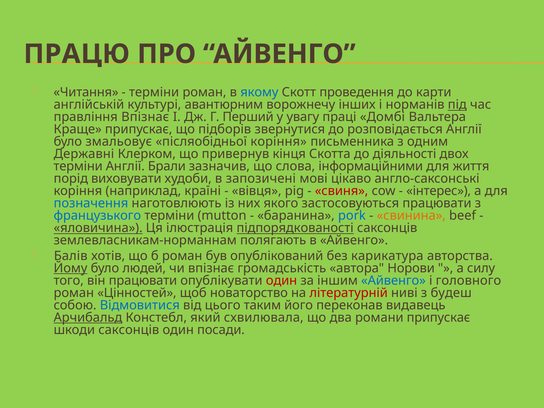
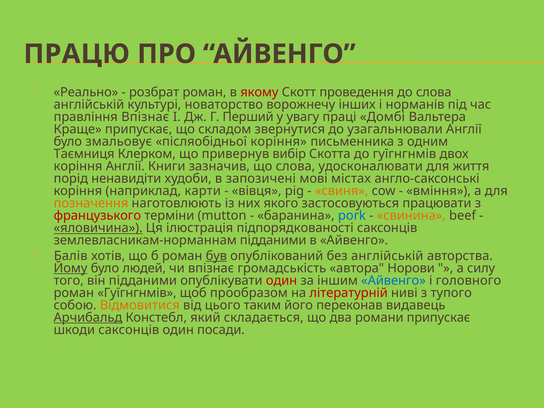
Читання: Читання -> Реально
терміни at (154, 92): терміни -> розбрат
якому colour: blue -> red
до карти: карти -> слова
авантюрним: авантюрним -> новаторство
під underline: present -> none
підборів: підборів -> складом
розповідається: розповідається -> узагальнювали
Державні: Державні -> Таємниця
кінця: кінця -> вибір
до діяльності: діяльності -> гуїгнгнмів
терміни at (78, 166): терміни -> коріння
Брали: Брали -> Книги
інформаційними: інформаційними -> удосконалювати
виховувати: виховувати -> ненавидіти
цікаво: цікаво -> містах
країні: країні -> карти
свиня colour: red -> orange
інтерес: інтерес -> вміння
позначення colour: blue -> orange
французького colour: blue -> red
підпорядкованості underline: present -> none
землевласникам-норманнам полягають: полягають -> підданими
був underline: none -> present
без карикатура: карикатура -> англійській
він працювати: працювати -> підданими
роман Цінностей: Цінностей -> Гуїгнгнмів
новаторство: новаторство -> прообразом
будеш: будеш -> тупого
Відмовитися colour: blue -> orange
схвилювала: схвилювала -> складається
